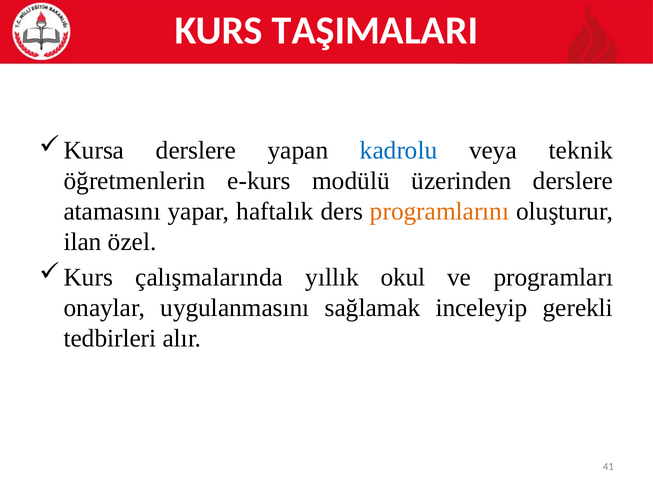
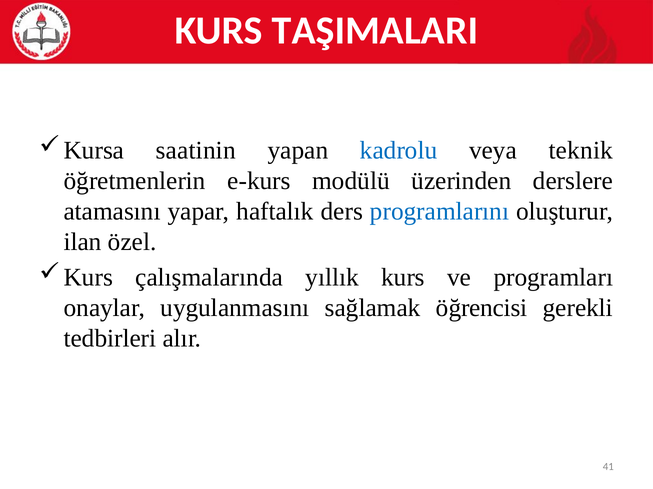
derslere at (196, 151): derslere -> saatinin
programlarını colour: orange -> blue
yıllık okul: okul -> kurs
inceleyip: inceleyip -> öğrencisi
